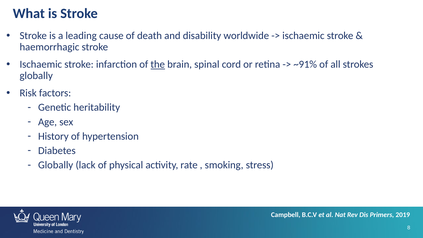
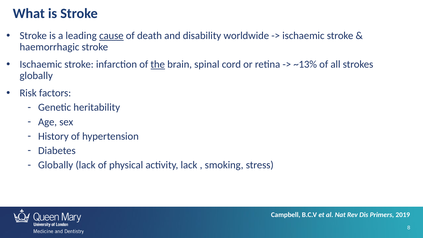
cause underline: none -> present
~91%: ~91% -> ~13%
activity rate: rate -> lack
